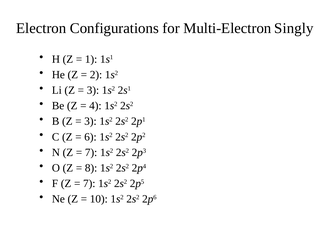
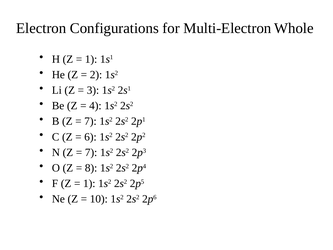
Singly: Singly -> Whole
3 at (90, 121): 3 -> 7
7 at (89, 183): 7 -> 1
